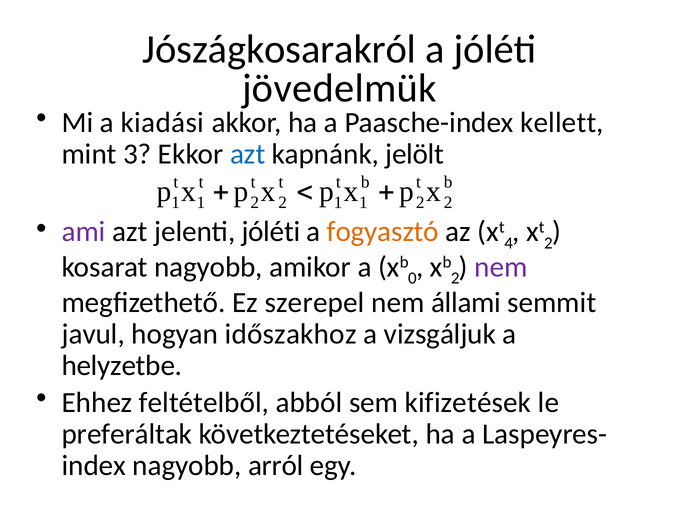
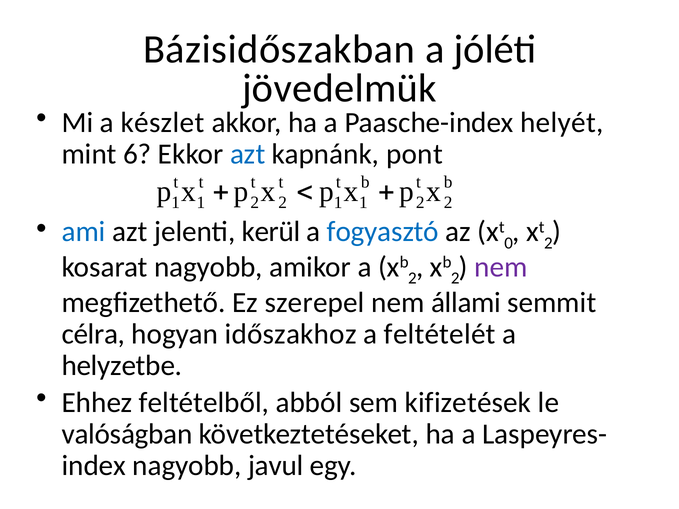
Jószágkosarakról: Jószágkosarakról -> Bázisidőszakban
kiadási: kiadási -> készlet
kellett: kellett -> helyét
3: 3 -> 6
jelölt: jelölt -> pont
ami colour: purple -> blue
jelenti jóléti: jóléti -> kerül
fogyasztó colour: orange -> blue
4: 4 -> 0
0 at (412, 278): 0 -> 2
javul: javul -> célra
vizsgáljuk: vizsgáljuk -> feltételét
preferáltak: preferáltak -> valóságban
arról: arról -> javul
